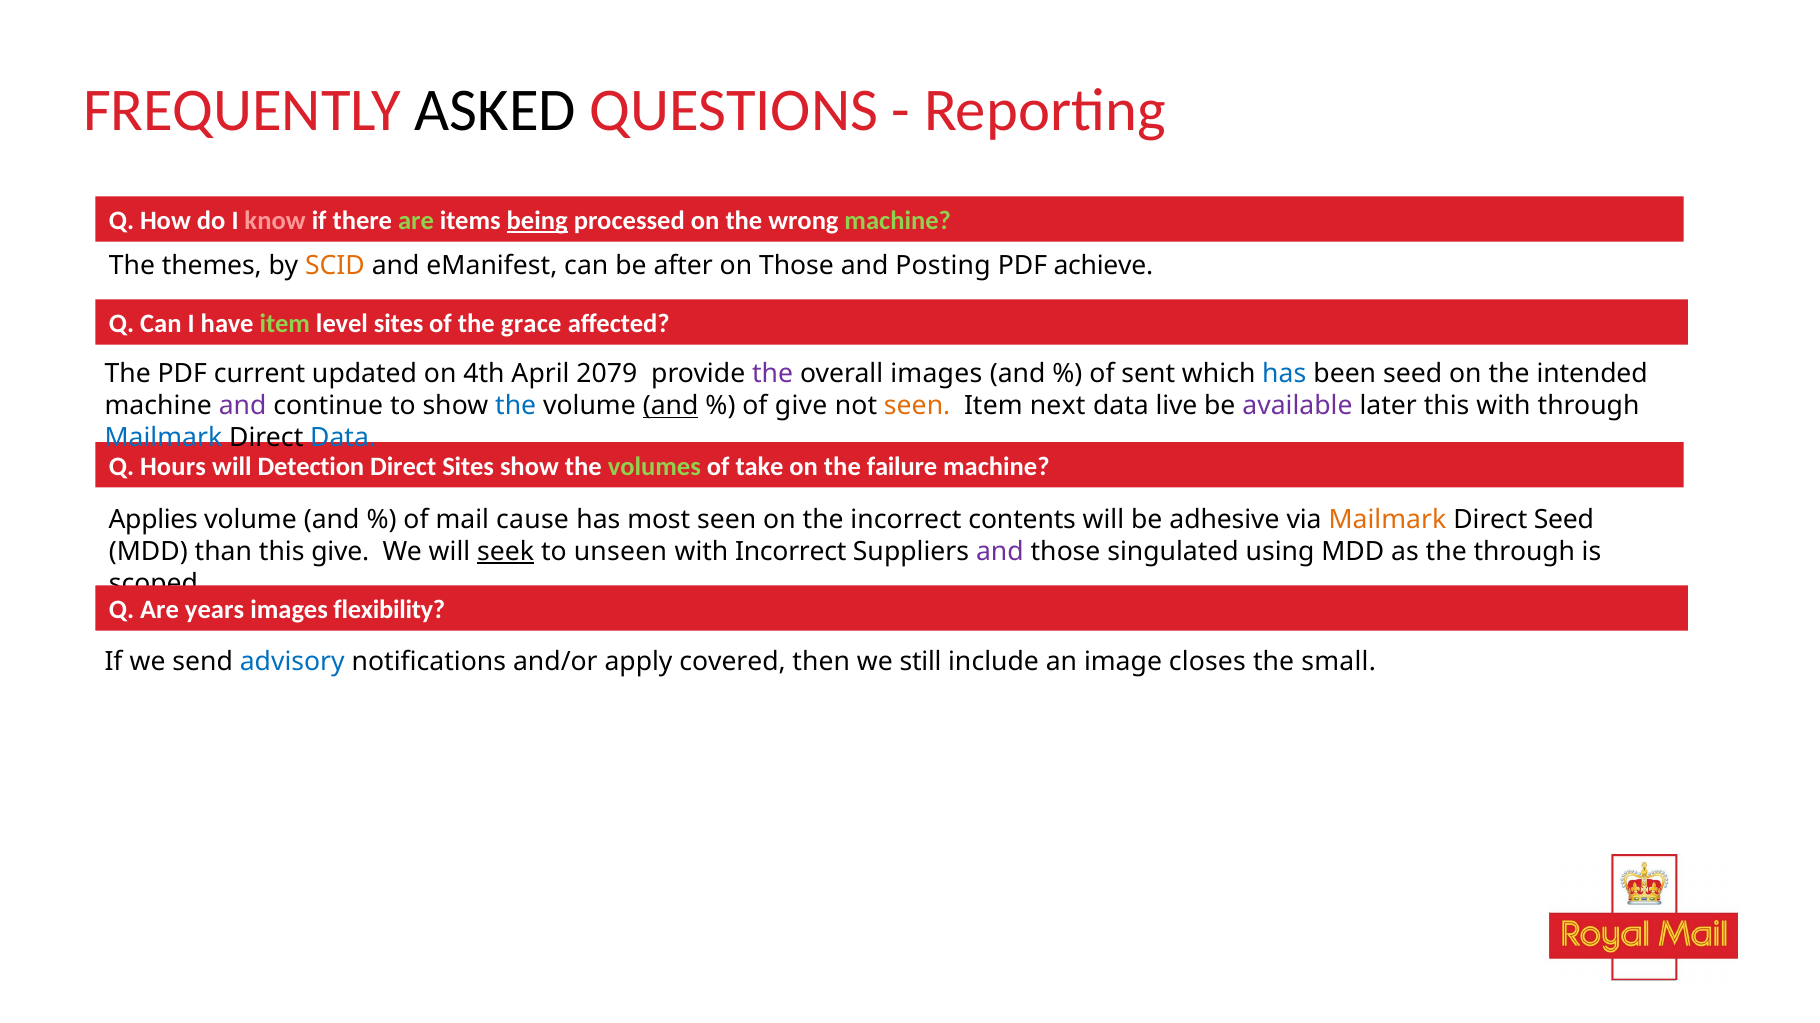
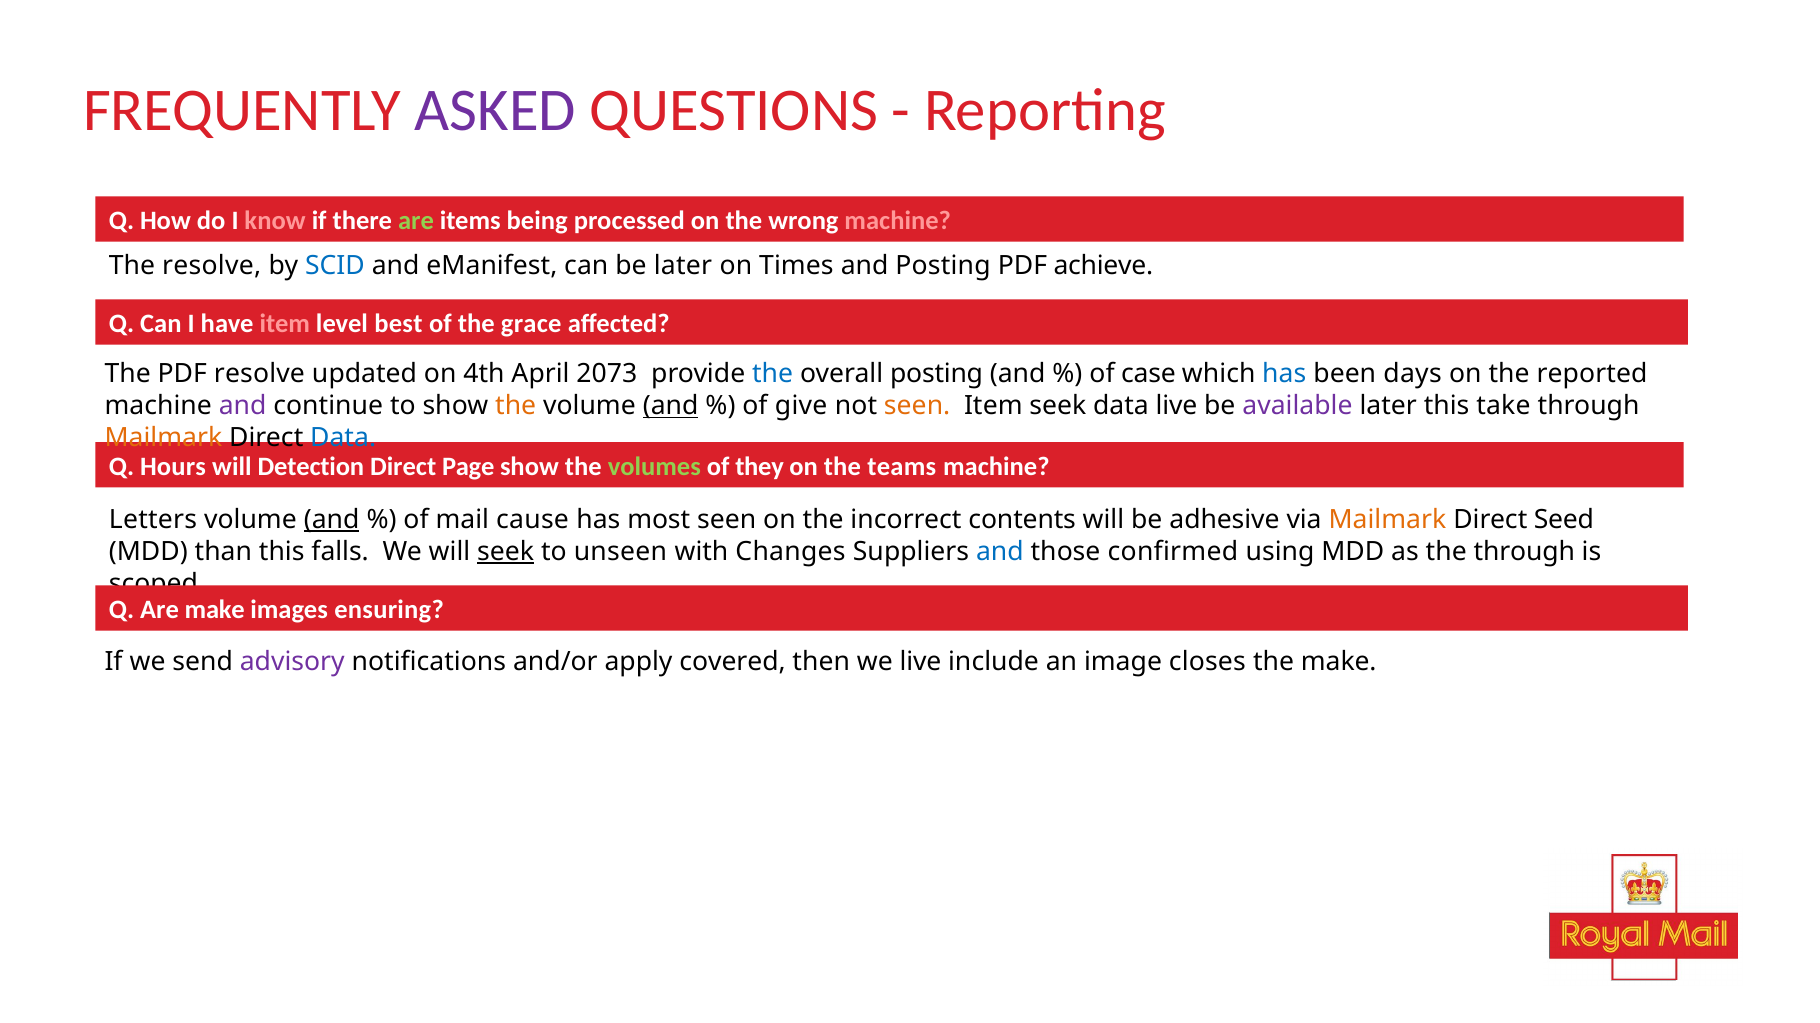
ASKED colour: black -> purple
being underline: present -> none
machine at (898, 221) colour: light green -> pink
The themes: themes -> resolve
SCID colour: orange -> blue
be after: after -> later
on Those: Those -> Times
item at (285, 324) colour: light green -> pink
level sites: sites -> best
PDF current: current -> resolve
2079: 2079 -> 2073
the at (773, 375) colour: purple -> blue
overall images: images -> posting
sent: sent -> case
been seed: seed -> days
intended: intended -> reported
the at (516, 406) colour: blue -> orange
Item next: next -> seek
this with: with -> take
Mailmark at (163, 438) colour: blue -> orange
Direct Sites: Sites -> Page
take: take -> they
failure: failure -> teams
Applies: Applies -> Letters
and at (332, 520) underline: none -> present
this give: give -> falls
with Incorrect: Incorrect -> Changes
and at (1000, 552) colour: purple -> blue
singulated: singulated -> confirmed
Are years: years -> make
flexibility: flexibility -> ensuring
advisory colour: blue -> purple
we still: still -> live
the small: small -> make
